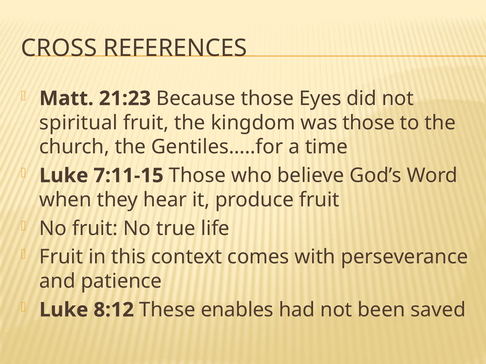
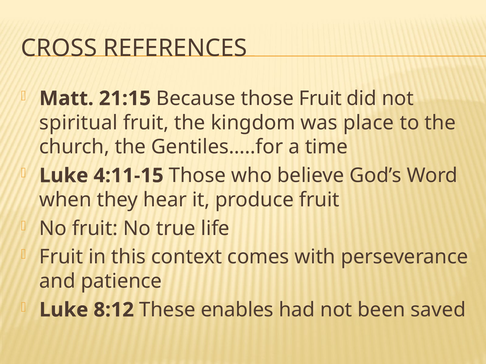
21:23: 21:23 -> 21:15
those Eyes: Eyes -> Fruit
was those: those -> place
7:11-15: 7:11-15 -> 4:11-15
